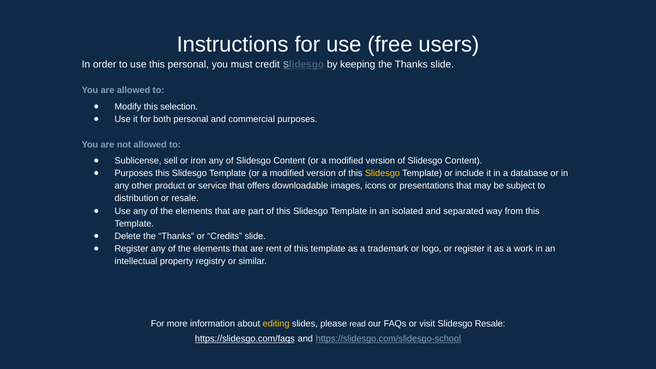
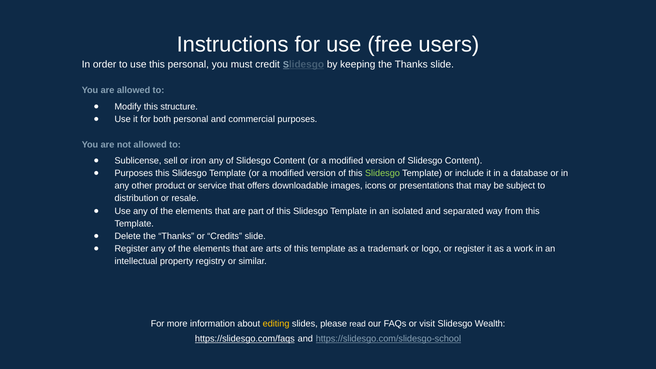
selection: selection -> structure
Slidesgo at (382, 173) colour: yellow -> light green
rent: rent -> arts
Slidesgo Resale: Resale -> Wealth
